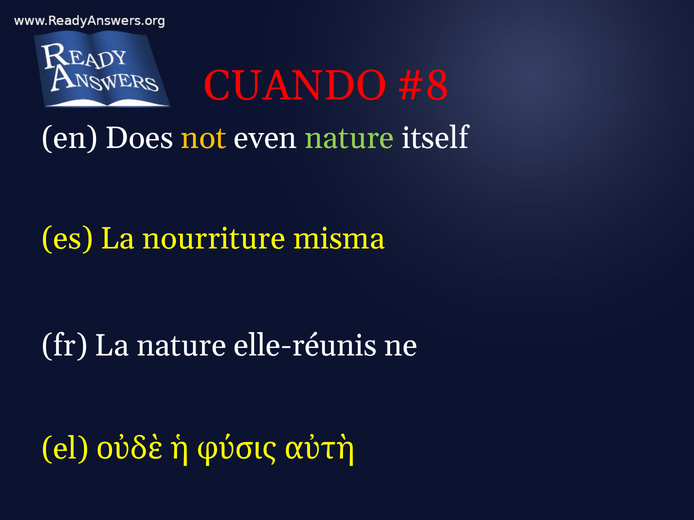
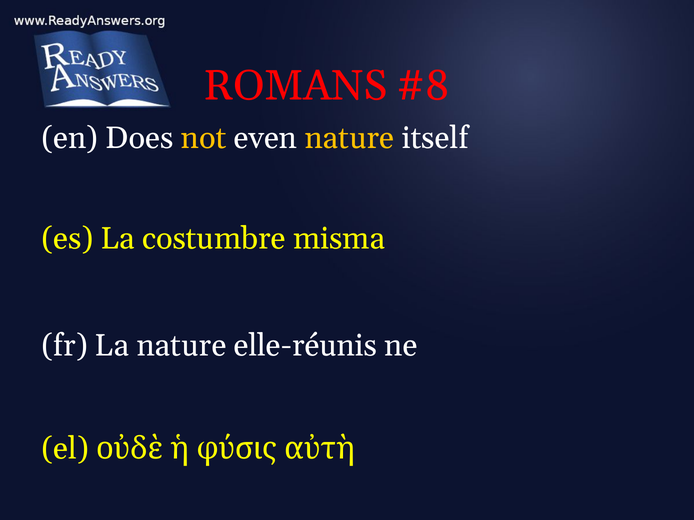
CUANDO: CUANDO -> ROMANS
nature at (349, 138) colour: light green -> yellow
nourriture: nourriture -> costumbre
